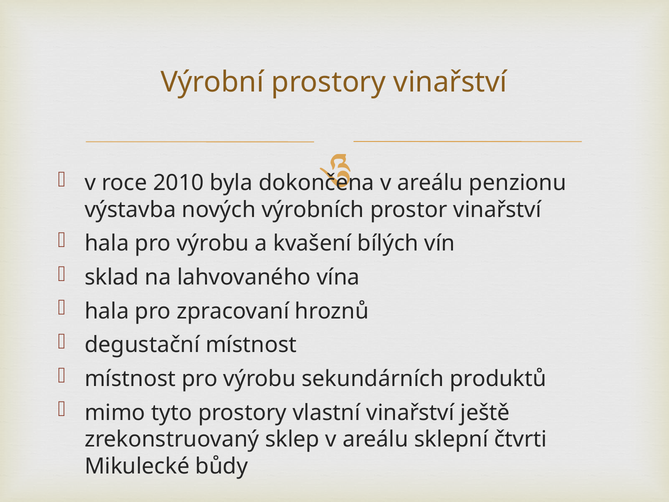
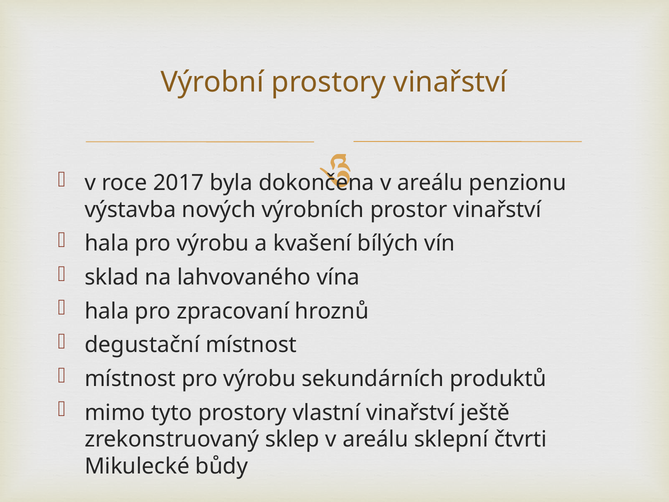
2010: 2010 -> 2017
